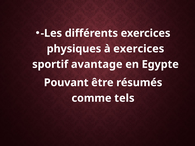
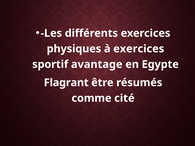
Pouvant: Pouvant -> Flagrant
tels: tels -> cité
